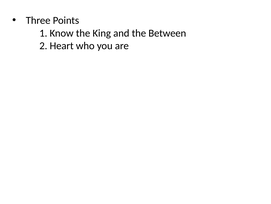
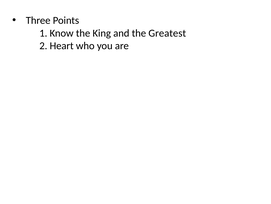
Between: Between -> Greatest
